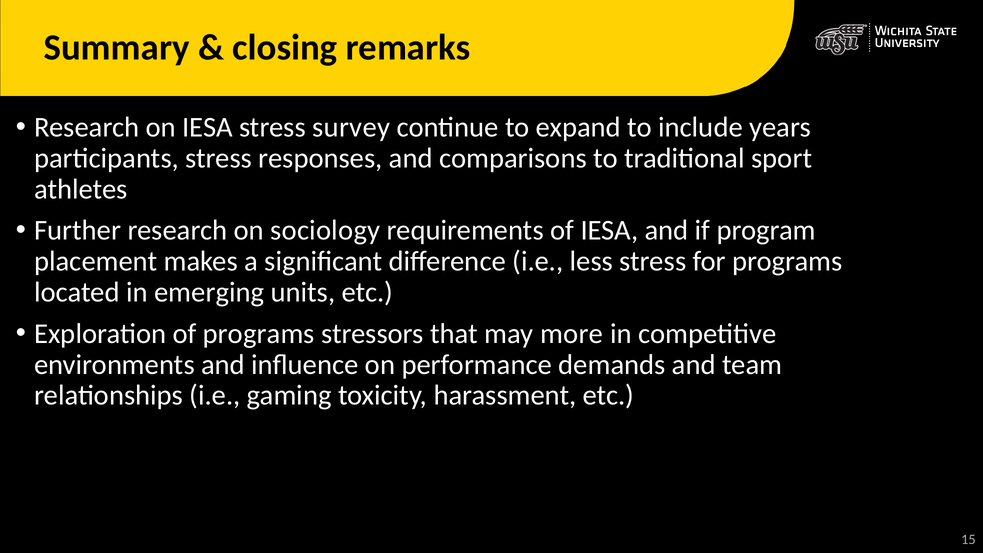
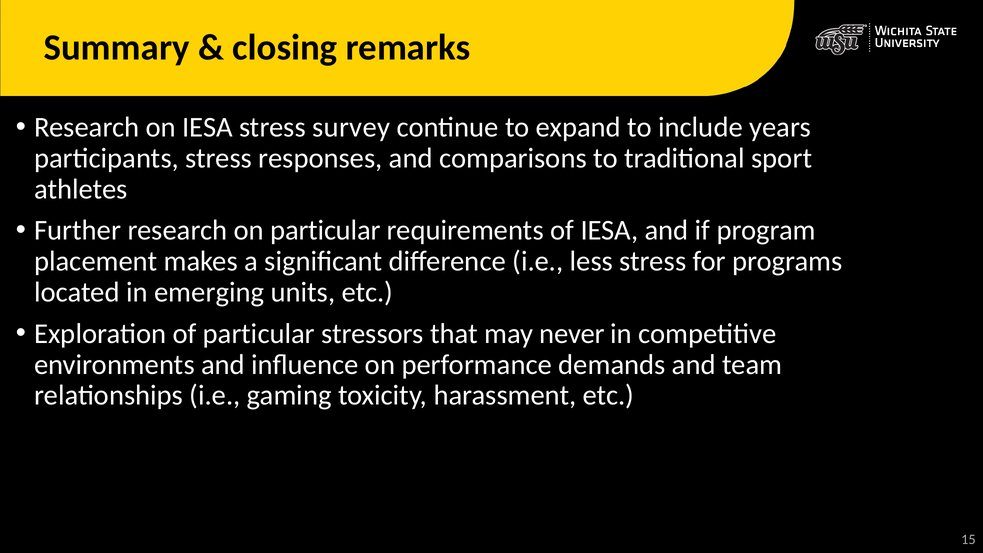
on sociology: sociology -> particular
of programs: programs -> particular
more: more -> never
